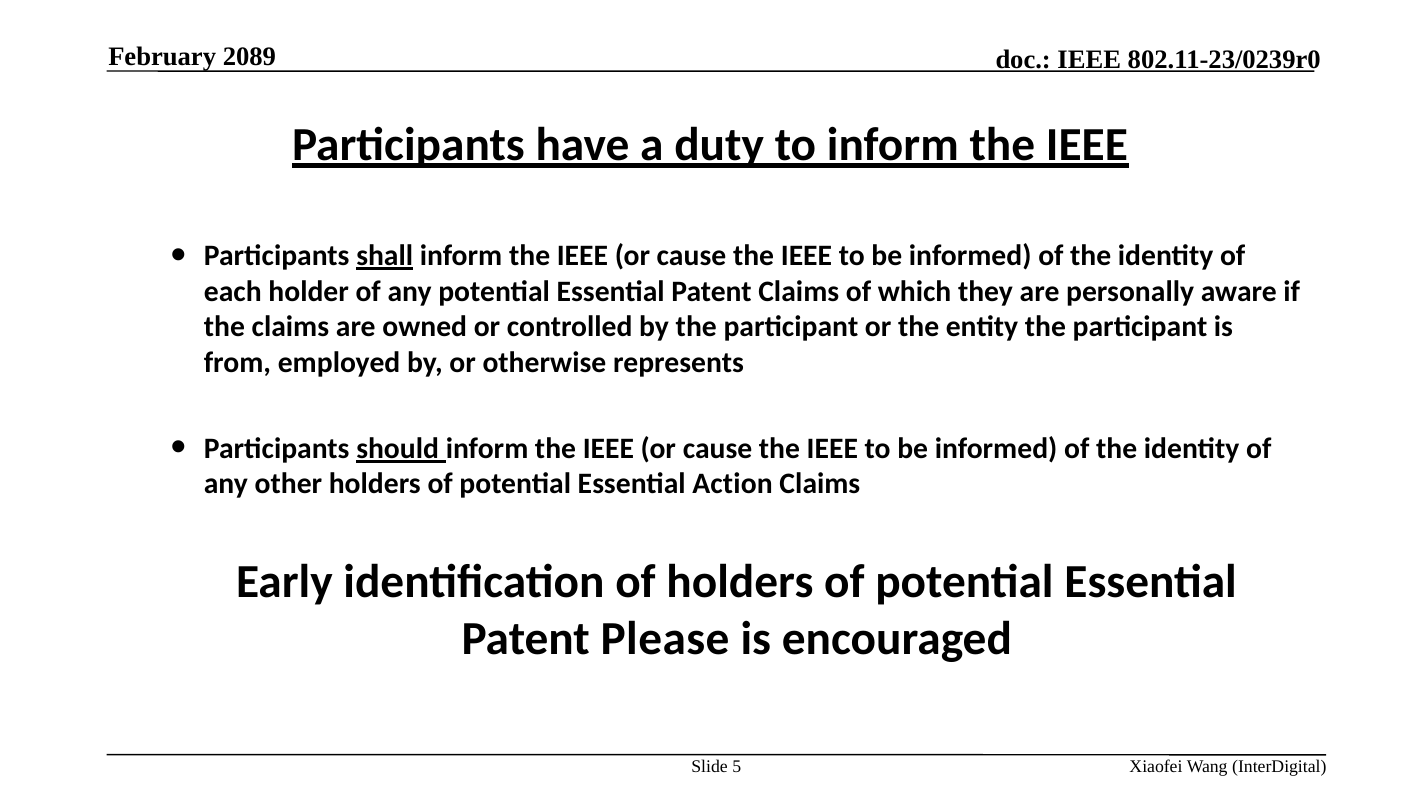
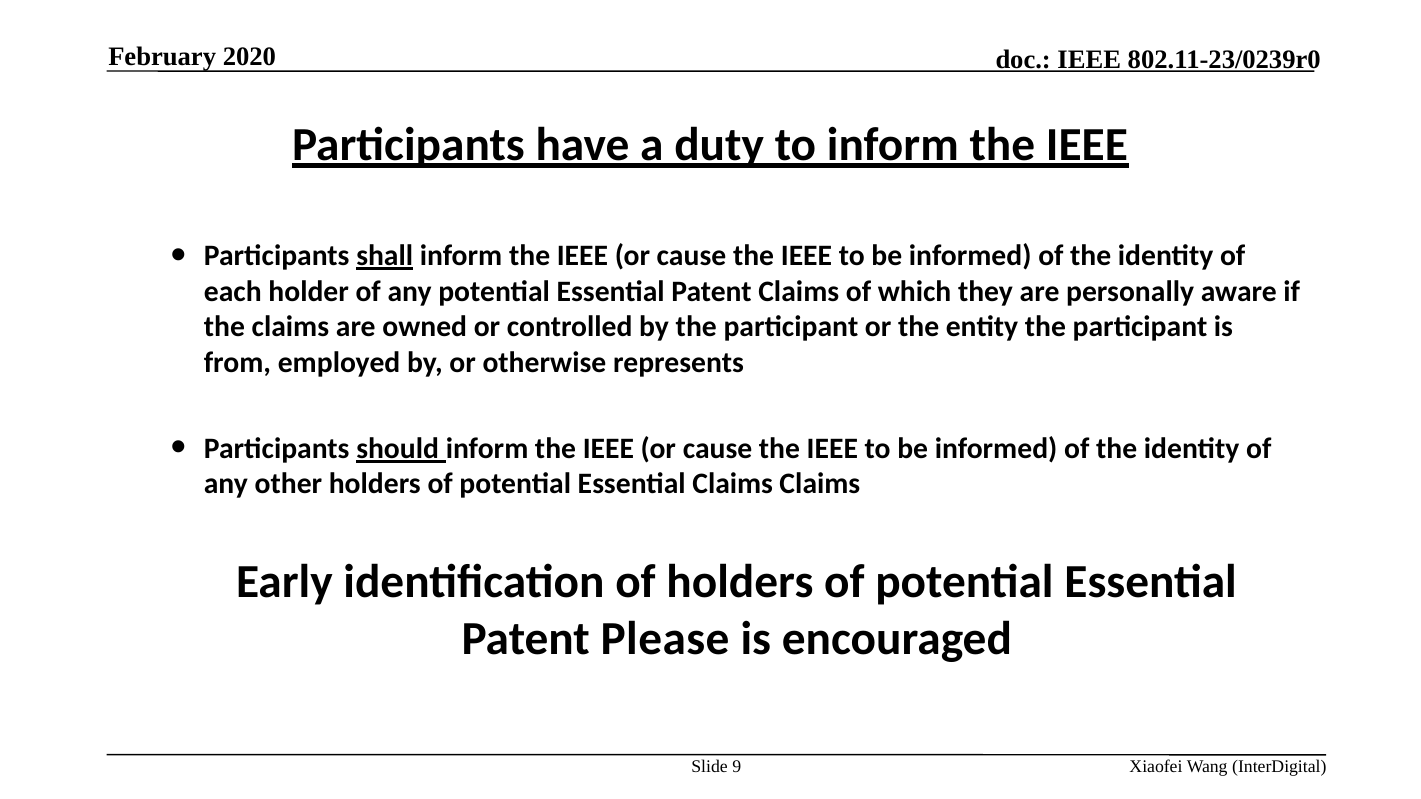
2089: 2089 -> 2020
Essential Action: Action -> Claims
5: 5 -> 9
